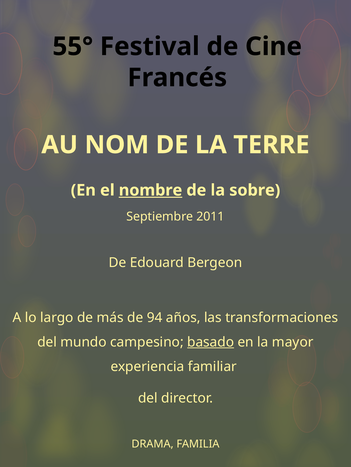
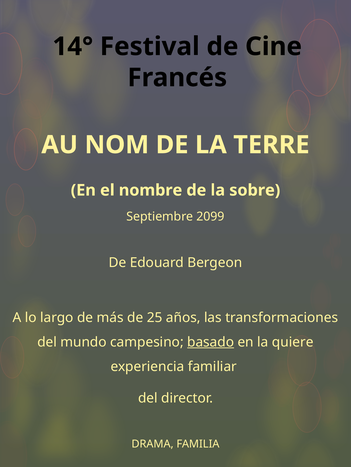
55°: 55° -> 14°
nombre underline: present -> none
2011: 2011 -> 2099
94: 94 -> 25
mayor: mayor -> quiere
